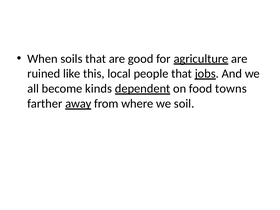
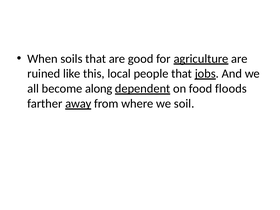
kinds: kinds -> along
towns: towns -> floods
